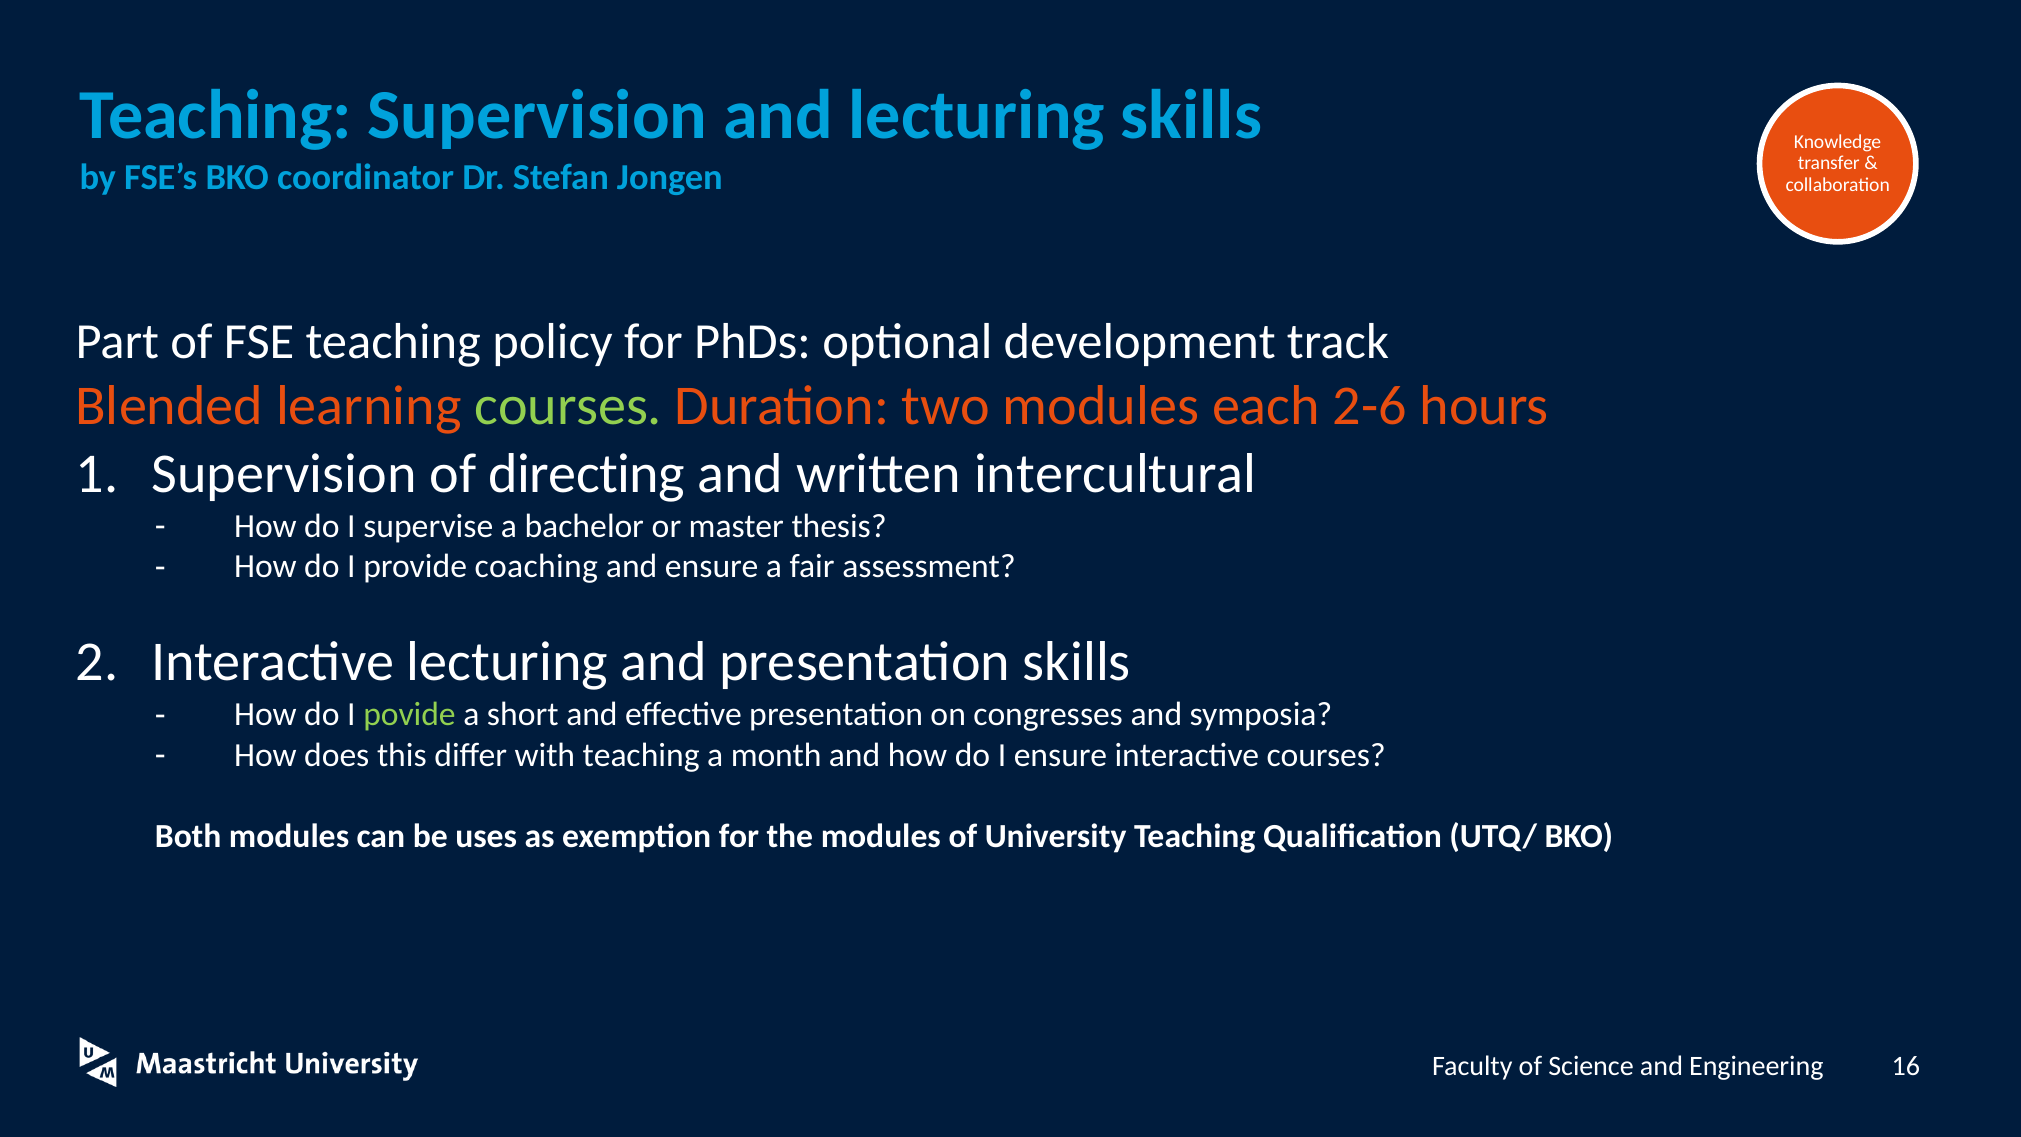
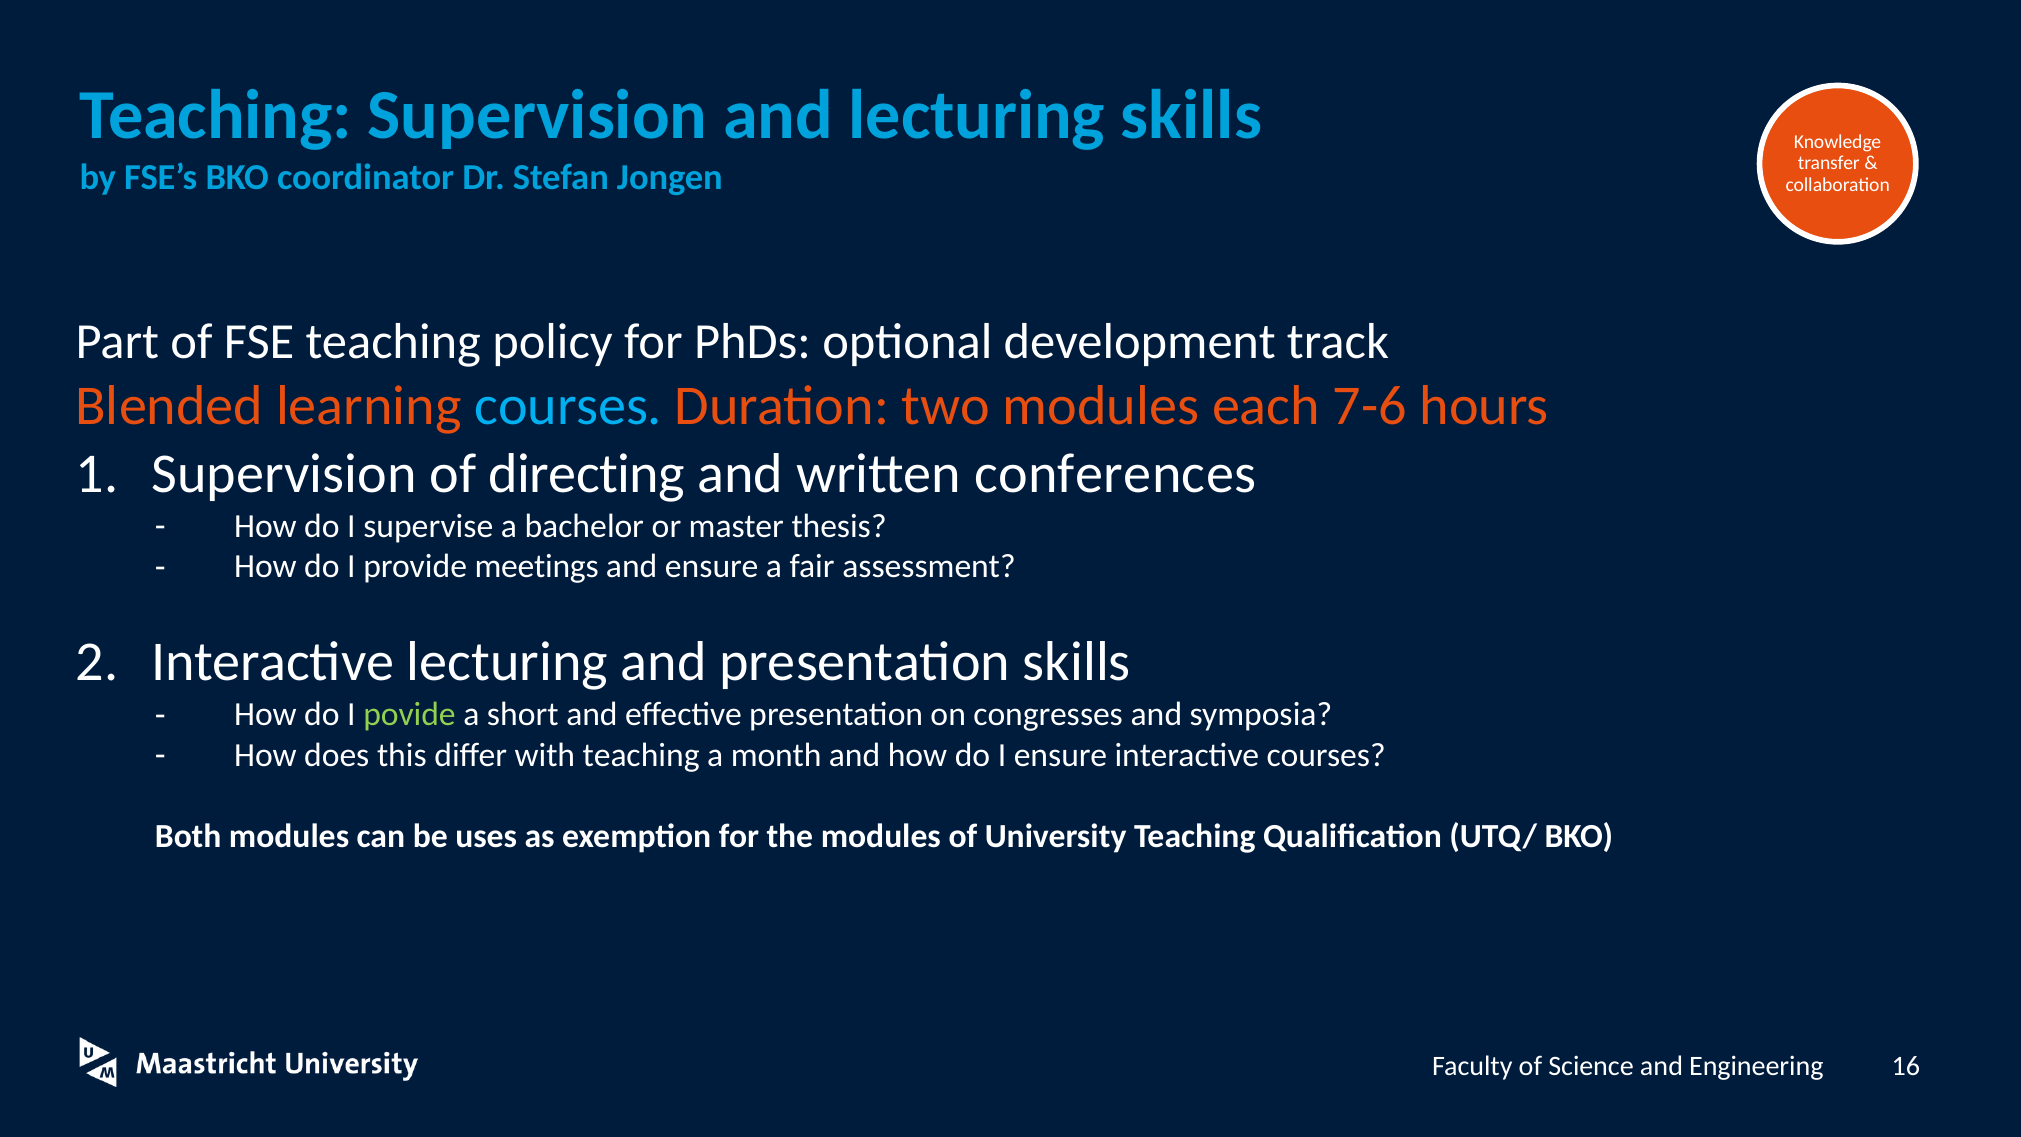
courses at (568, 406) colour: light green -> light blue
2-6: 2-6 -> 7-6
intercultural: intercultural -> conferences
coaching: coaching -> meetings
